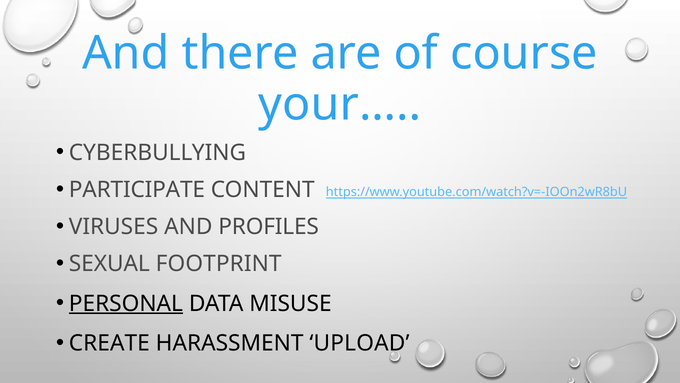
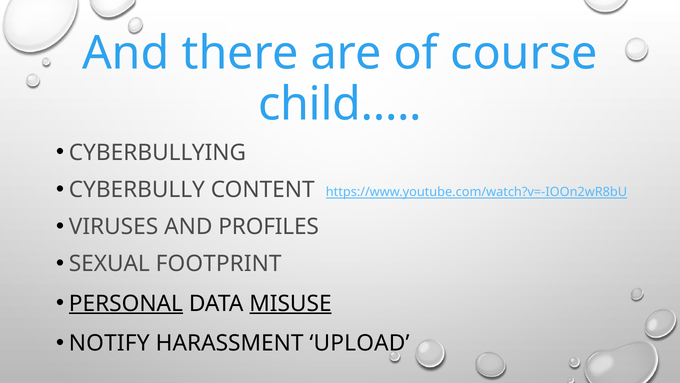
your…: your… -> child…
PARTICIPATE: PARTICIPATE -> CYBERBULLY
MISUSE underline: none -> present
CREATE: CREATE -> NOTIFY
